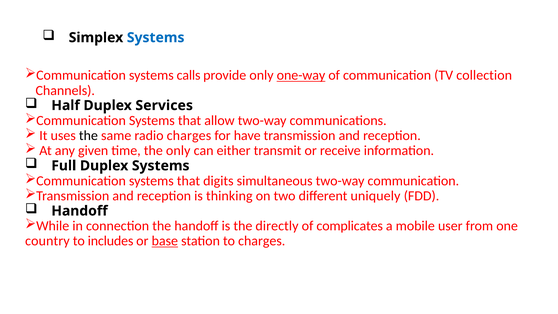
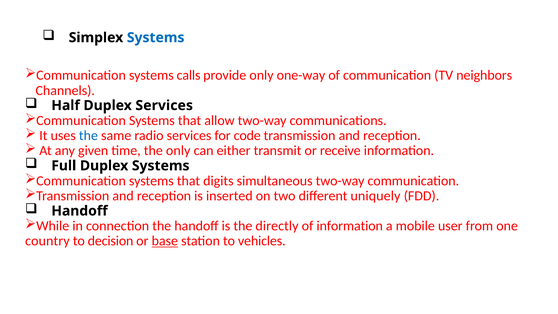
one-way underline: present -> none
collection: collection -> neighbors
the at (88, 136) colour: black -> blue
radio charges: charges -> services
have: have -> code
thinking: thinking -> inserted
of complicates: complicates -> information
includes: includes -> decision
to charges: charges -> vehicles
